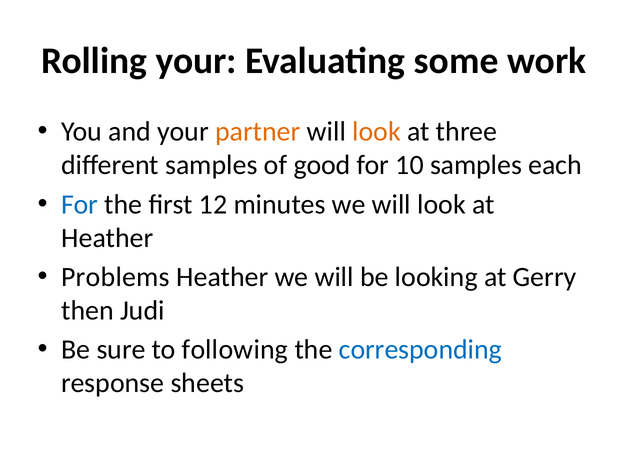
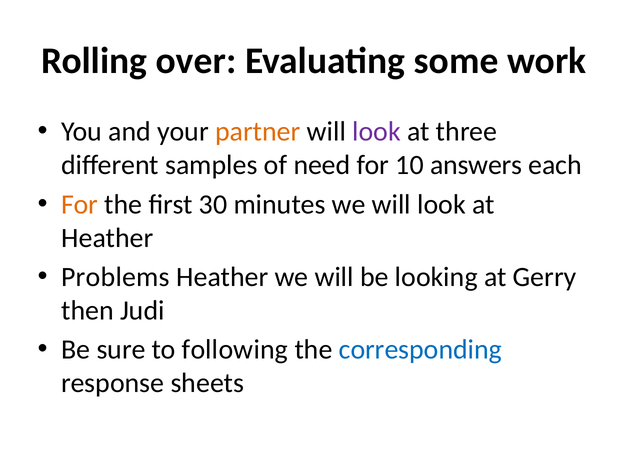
Rolling your: your -> over
look at (377, 132) colour: orange -> purple
good: good -> need
10 samples: samples -> answers
For at (80, 204) colour: blue -> orange
12: 12 -> 30
